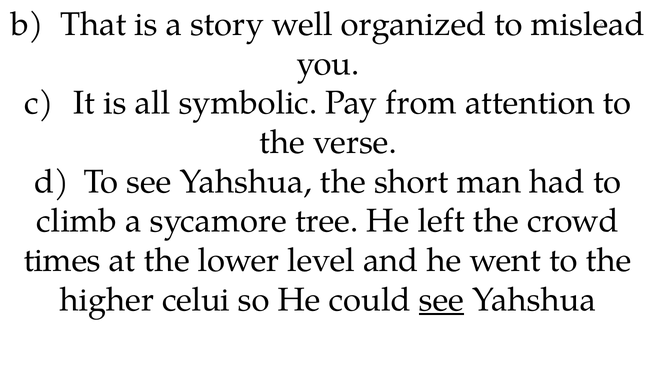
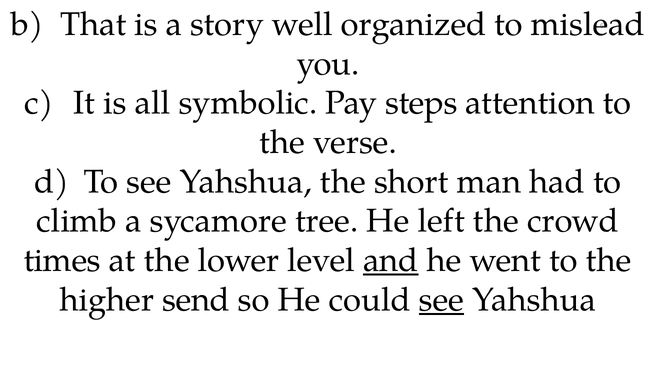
from: from -> steps
and underline: none -> present
celui: celui -> send
